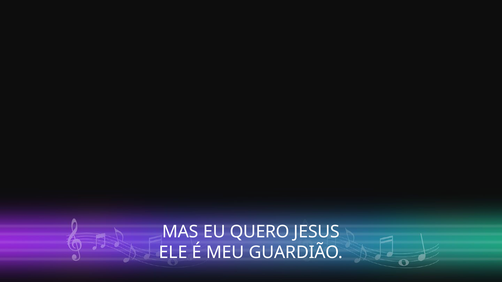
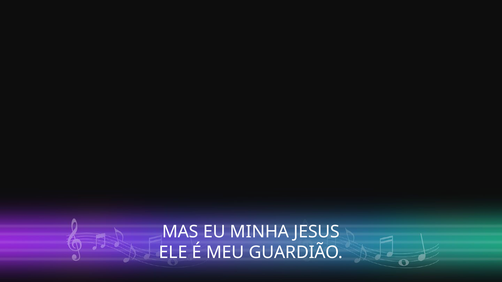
QUERO: QUERO -> MINHA
